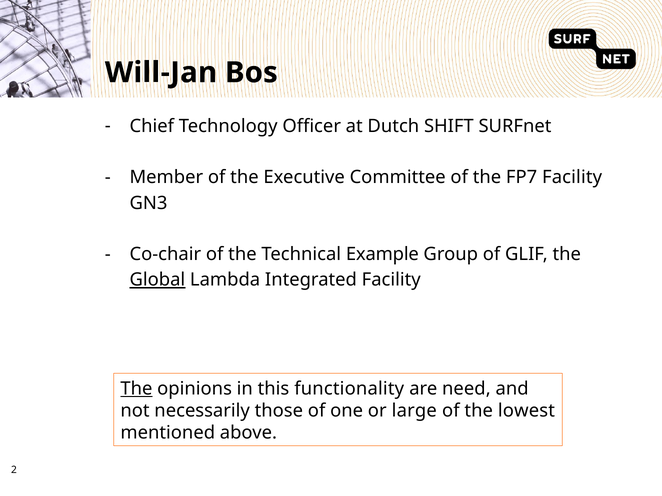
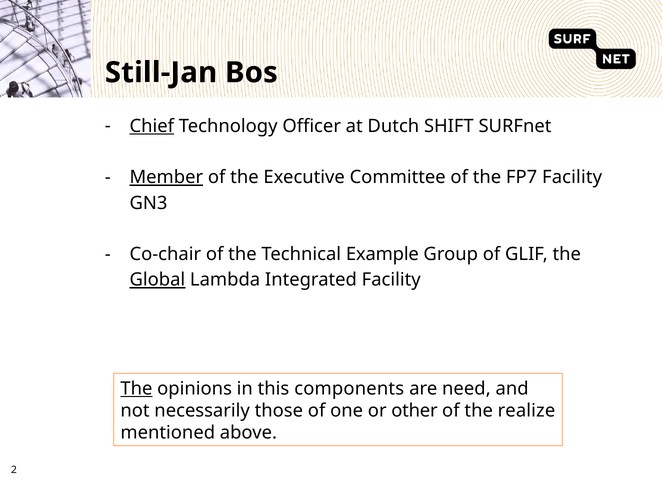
Will-Jan: Will-Jan -> Still-Jan
Chief underline: none -> present
Member underline: none -> present
functionality: functionality -> components
large: large -> other
lowest: lowest -> realize
